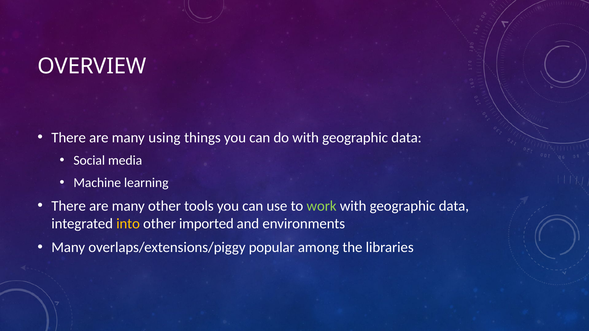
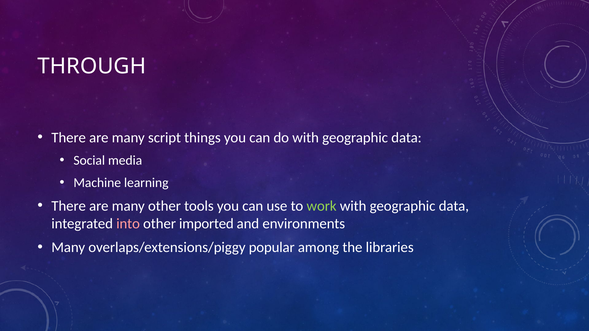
OVERVIEW: OVERVIEW -> THROUGH
using: using -> script
into colour: yellow -> pink
